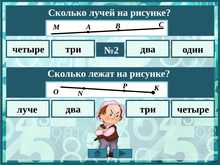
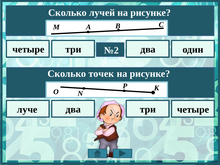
лежат: лежат -> точек
